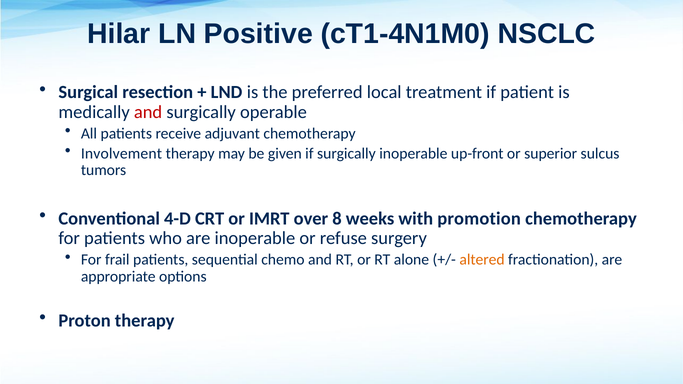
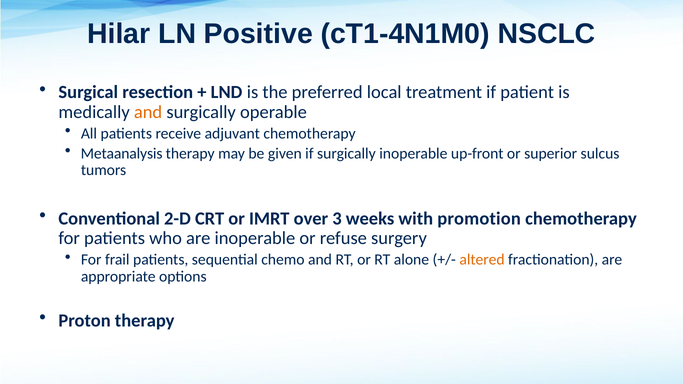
and at (148, 112) colour: red -> orange
Involvement: Involvement -> Metaanalysis
4-D: 4-D -> 2-D
8: 8 -> 3
